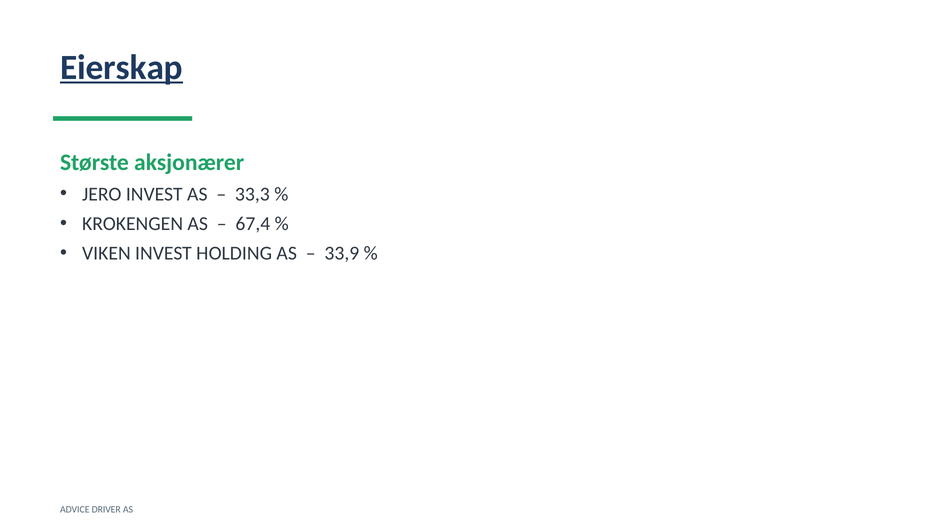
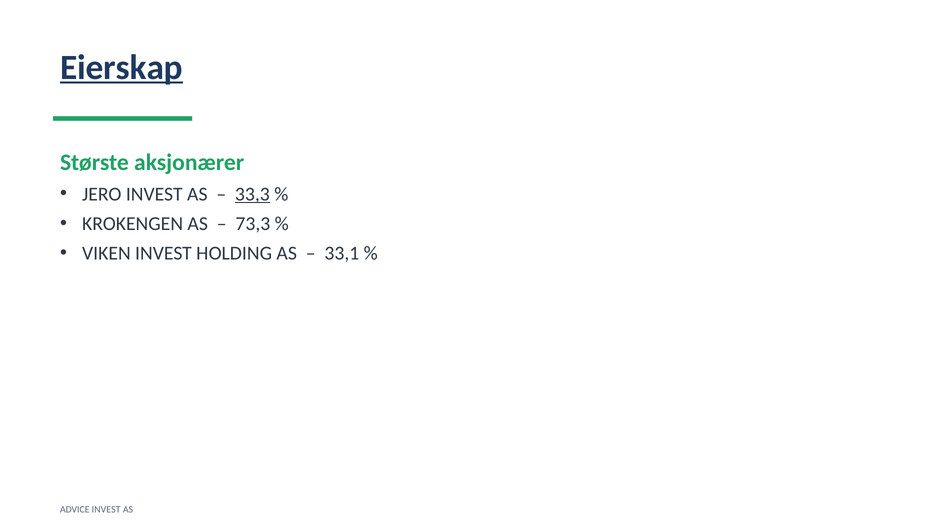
33,3 underline: none -> present
67,4: 67,4 -> 73,3
33,9: 33,9 -> 33,1
ADVICE DRIVER: DRIVER -> INVEST
